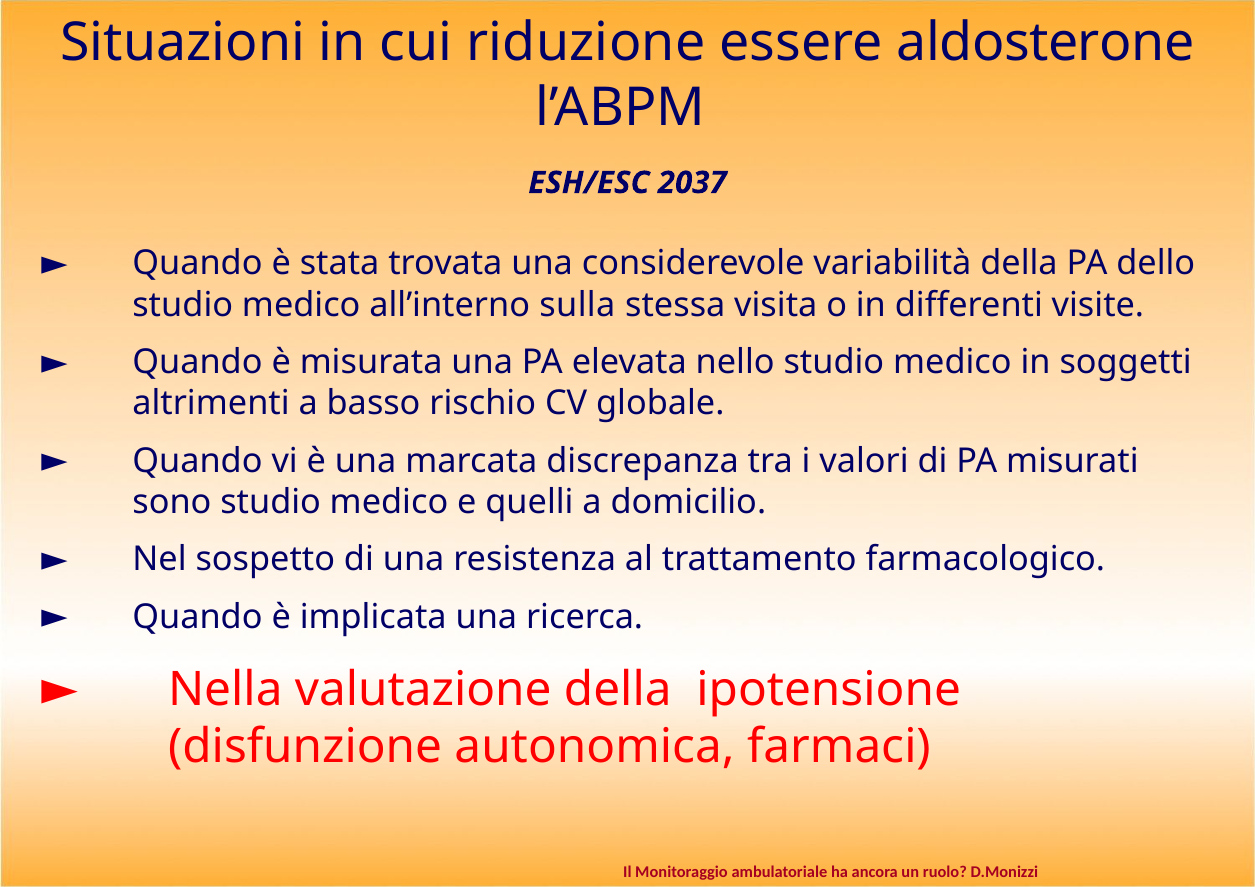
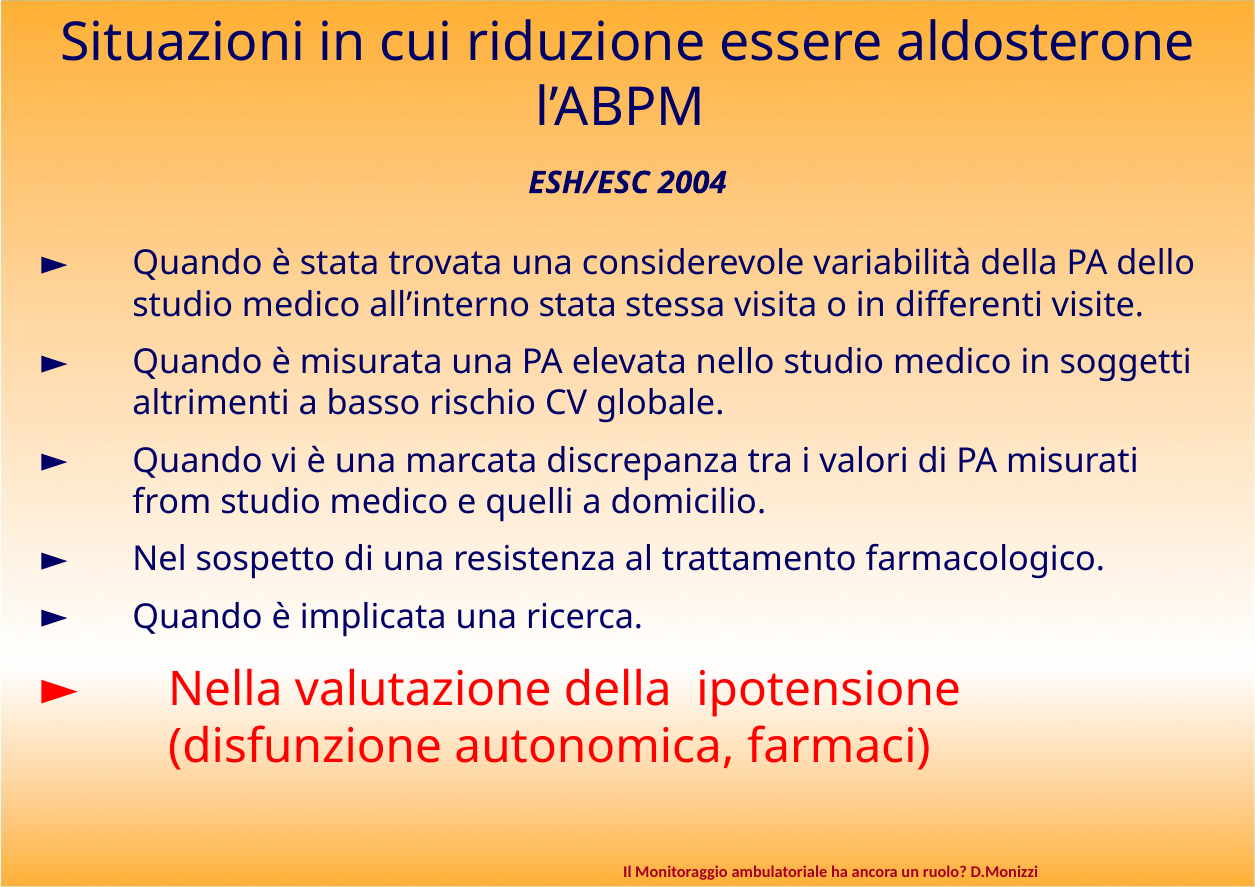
2037: 2037 -> 2004
all’interno sulla: sulla -> stata
sono: sono -> from
